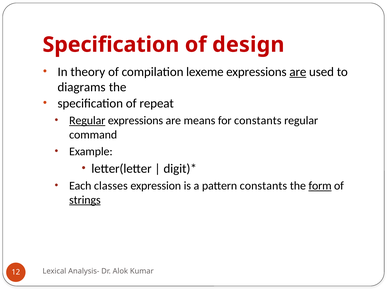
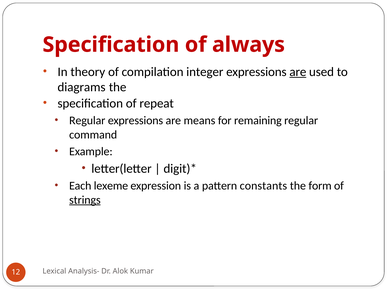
design: design -> always
lexeme: lexeme -> integer
Regular at (87, 121) underline: present -> none
for constants: constants -> remaining
classes: classes -> lexeme
form underline: present -> none
